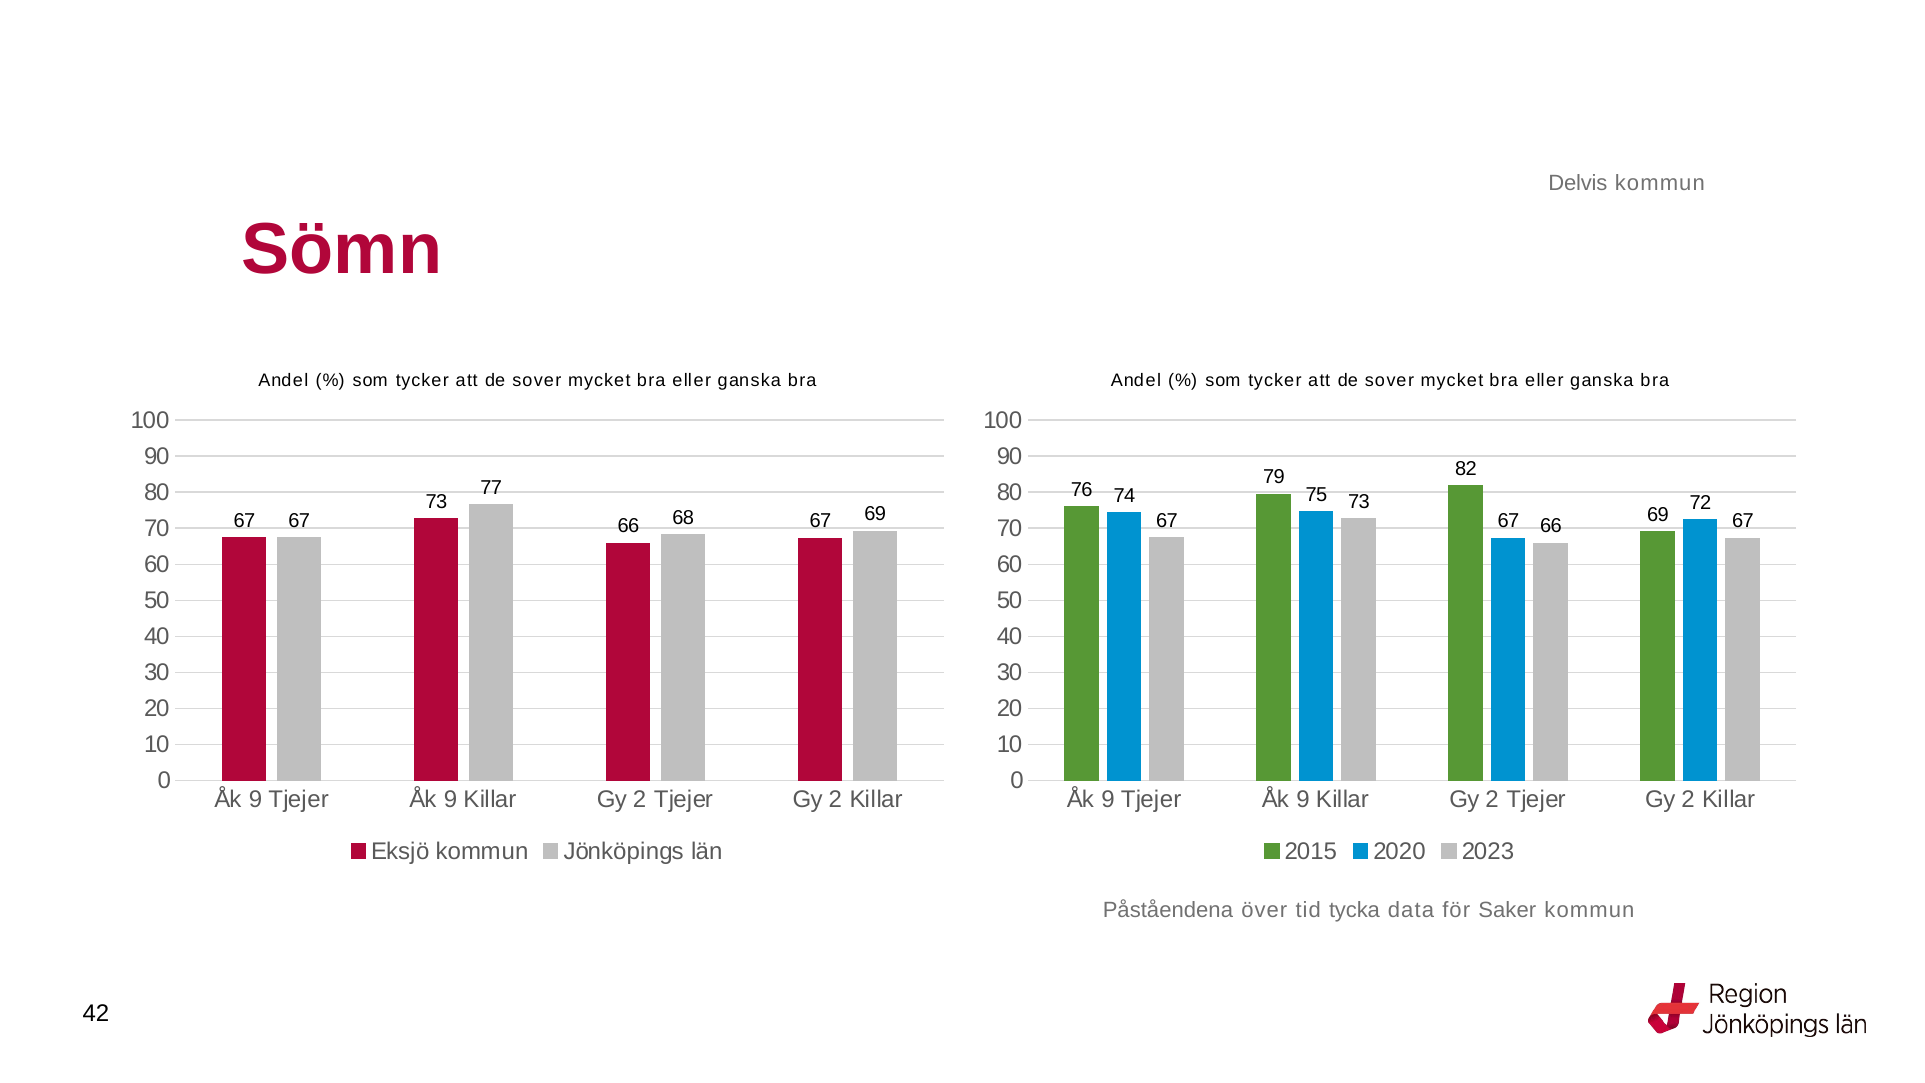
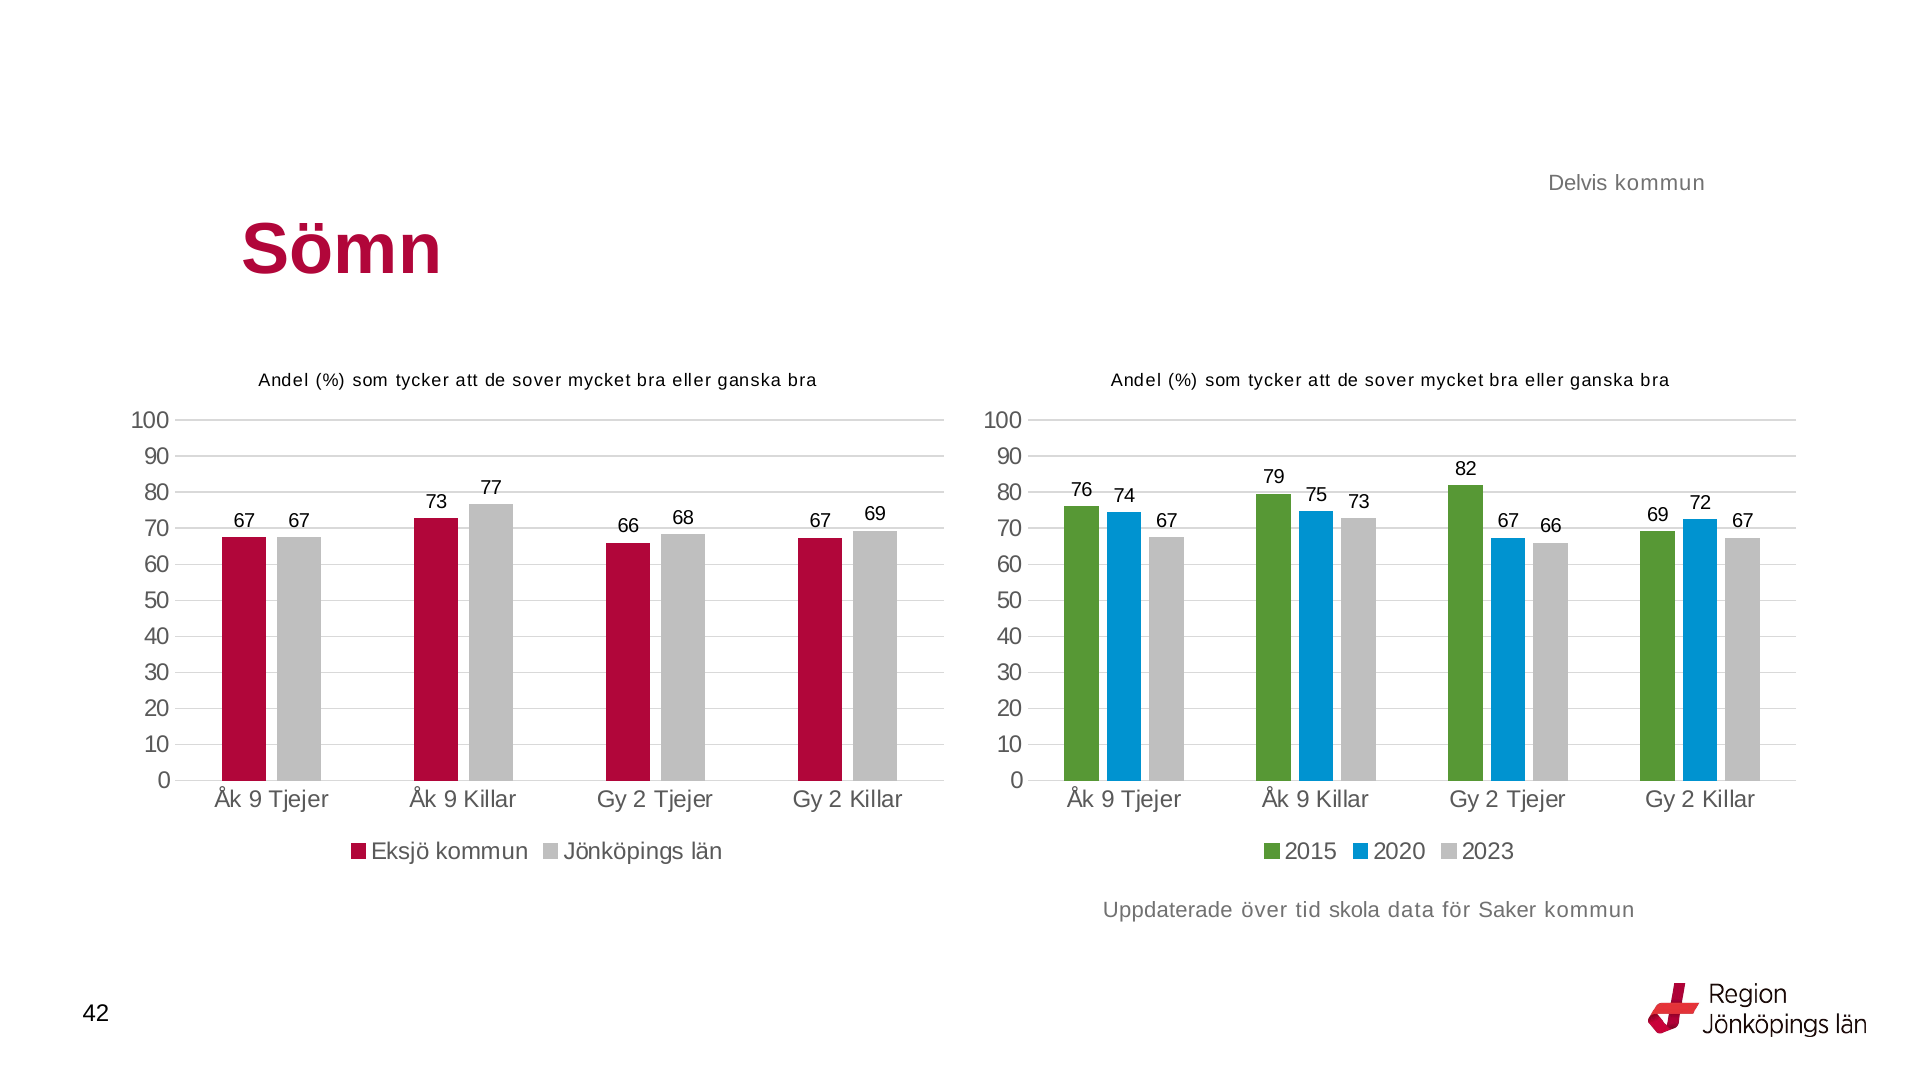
Påståendena: Påståendena -> Uppdaterade
tycka: tycka -> skola
